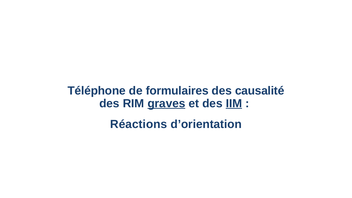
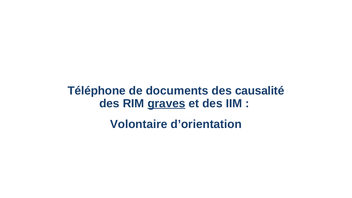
formulaires: formulaires -> documents
IIM underline: present -> none
Réactions: Réactions -> Volontaire
